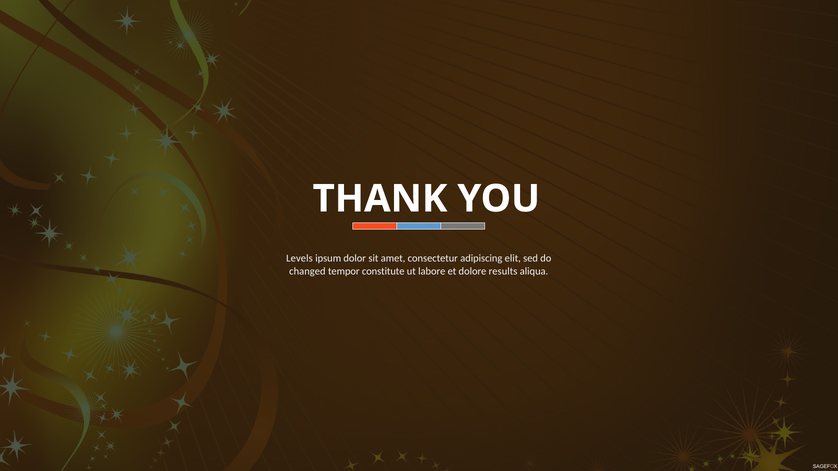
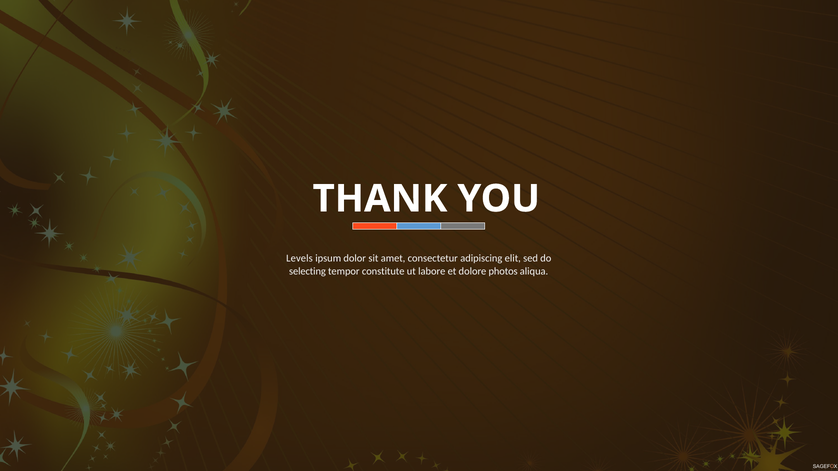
changed: changed -> selecting
results: results -> photos
